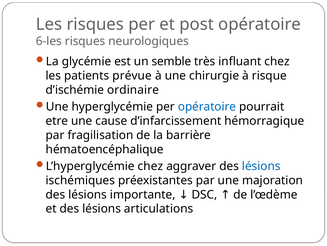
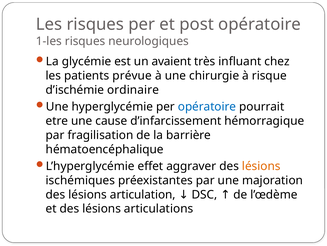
6-les: 6-les -> 1-les
semble: semble -> avaient
L’hyperglycémie chez: chez -> effet
lésions at (261, 166) colour: blue -> orange
importante: importante -> articulation
